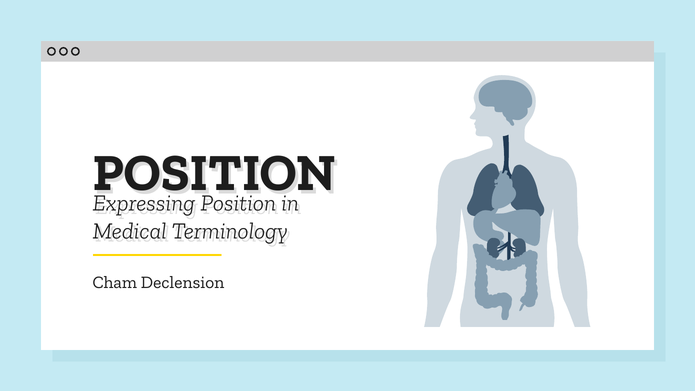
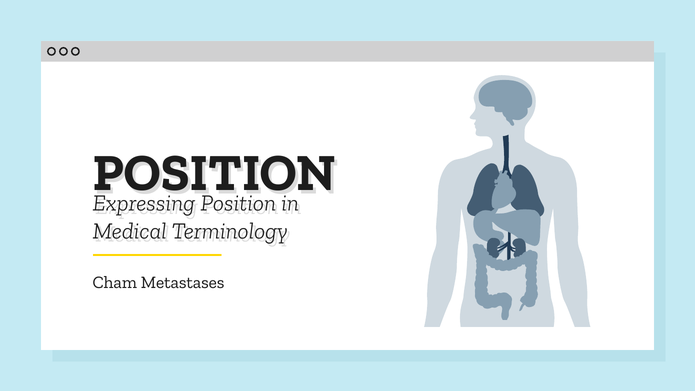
Declension: Declension -> Metastases
